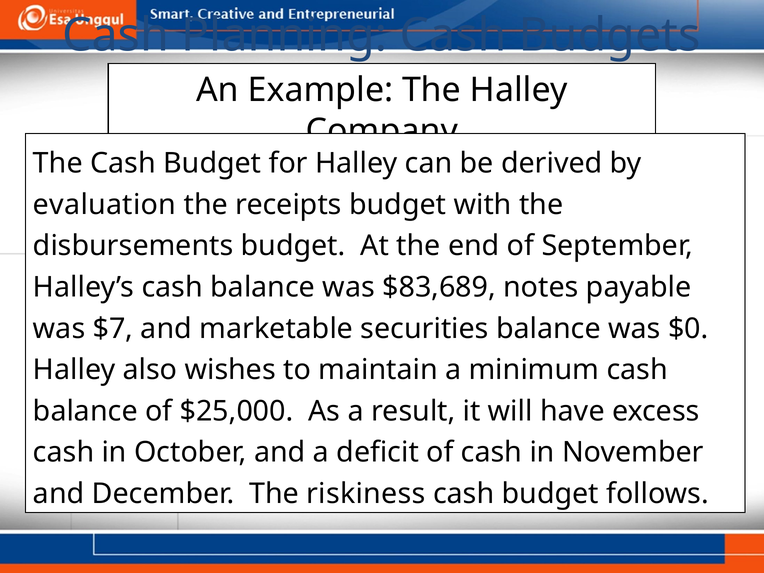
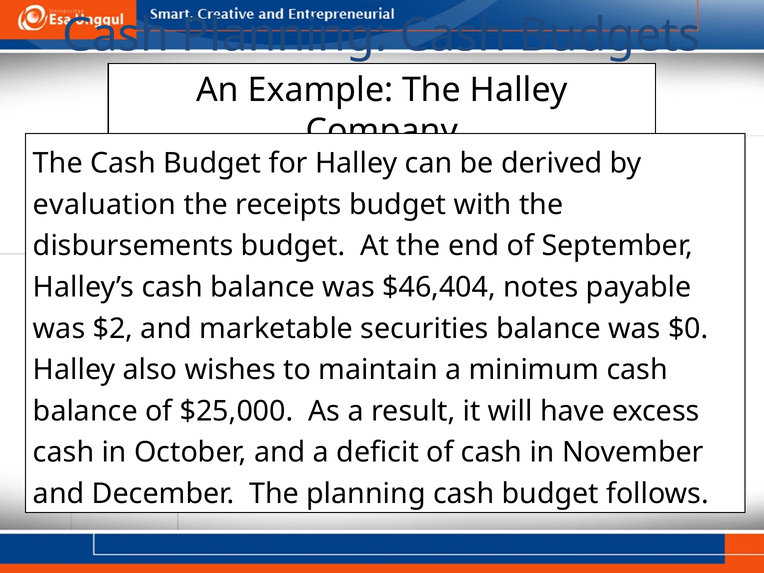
$83,689: $83,689 -> $46,404
$7: $7 -> $2
The riskiness: riskiness -> planning
